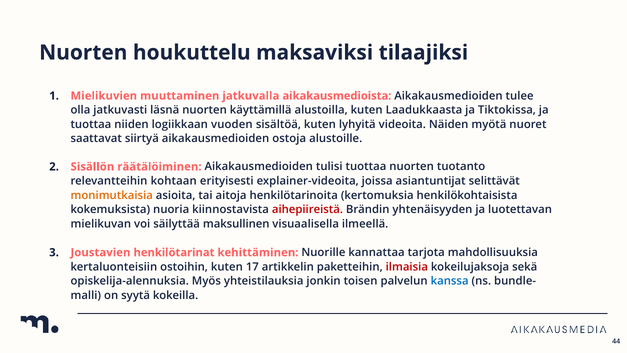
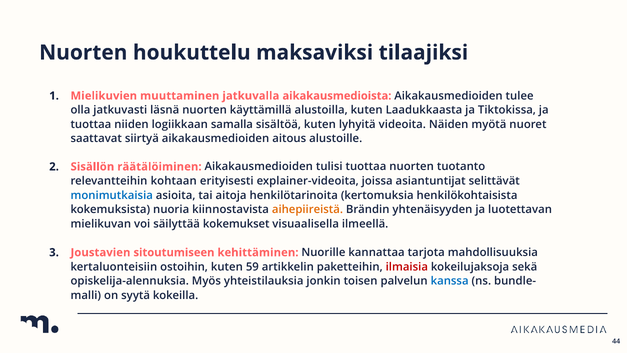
vuoden: vuoden -> samalla
ostoja: ostoja -> aitous
monimutkaisia colour: orange -> blue
aihepiireistä colour: red -> orange
maksullinen: maksullinen -> kokemukset
henkilötarinat: henkilötarinat -> sitoutumiseen
17: 17 -> 59
